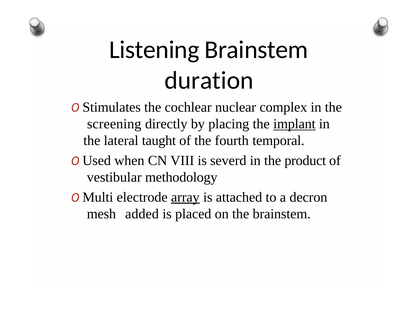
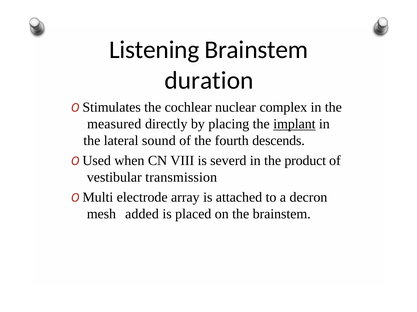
screening: screening -> measured
taught: taught -> sound
temporal: temporal -> descends
methodology: methodology -> transmission
array underline: present -> none
